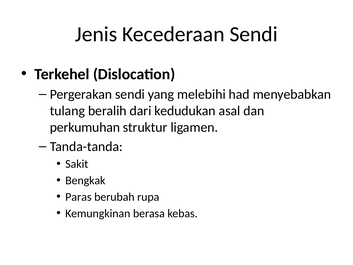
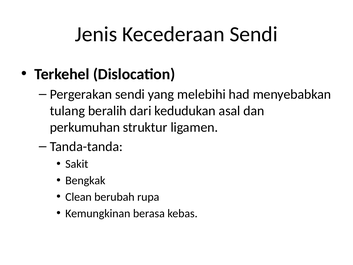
Paras: Paras -> Clean
